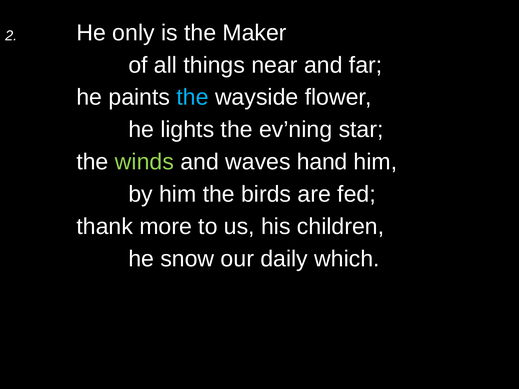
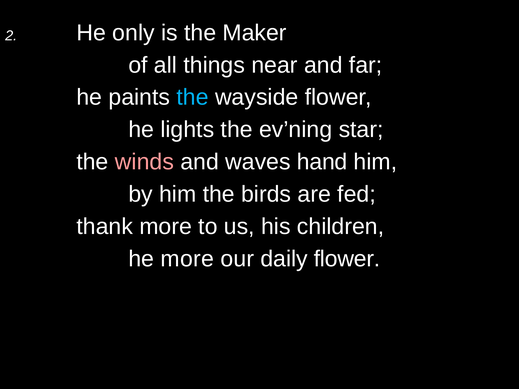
winds colour: light green -> pink
he snow: snow -> more
daily which: which -> flower
